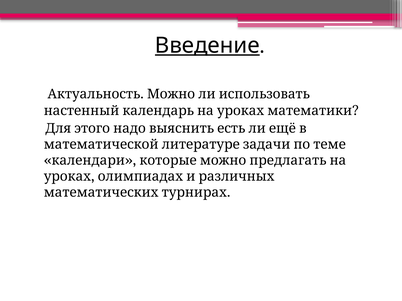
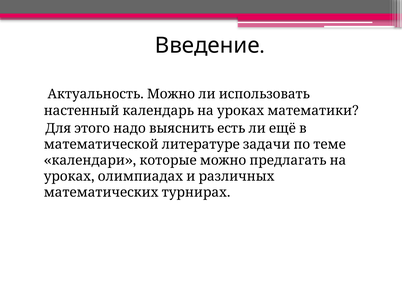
Введение underline: present -> none
